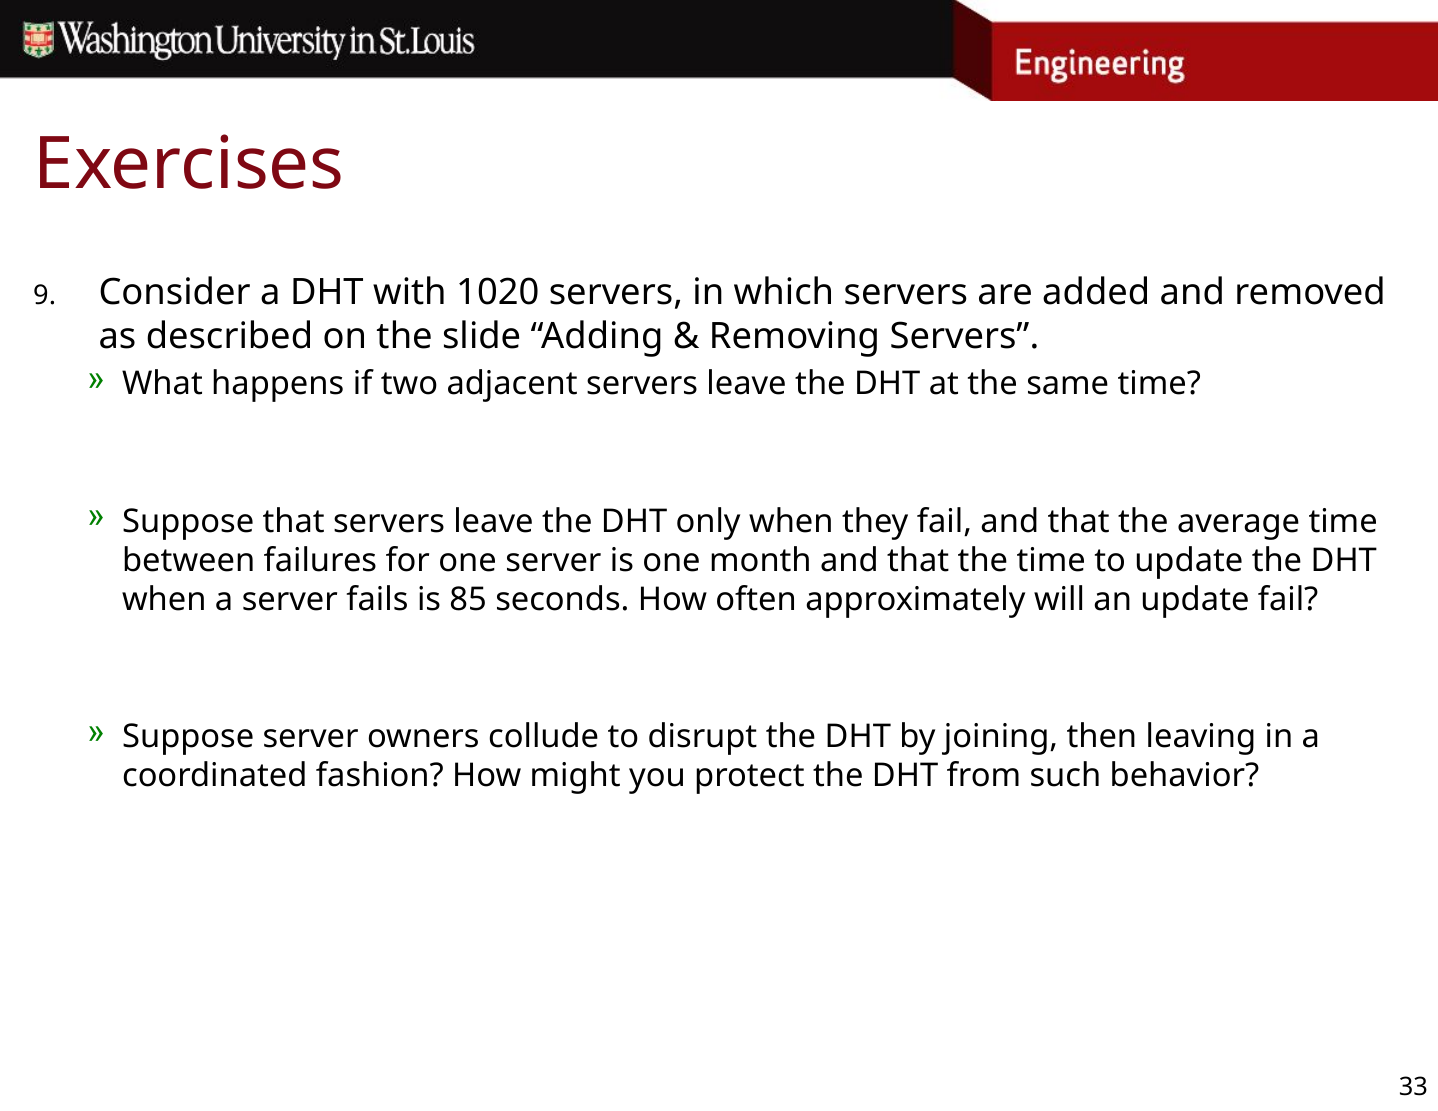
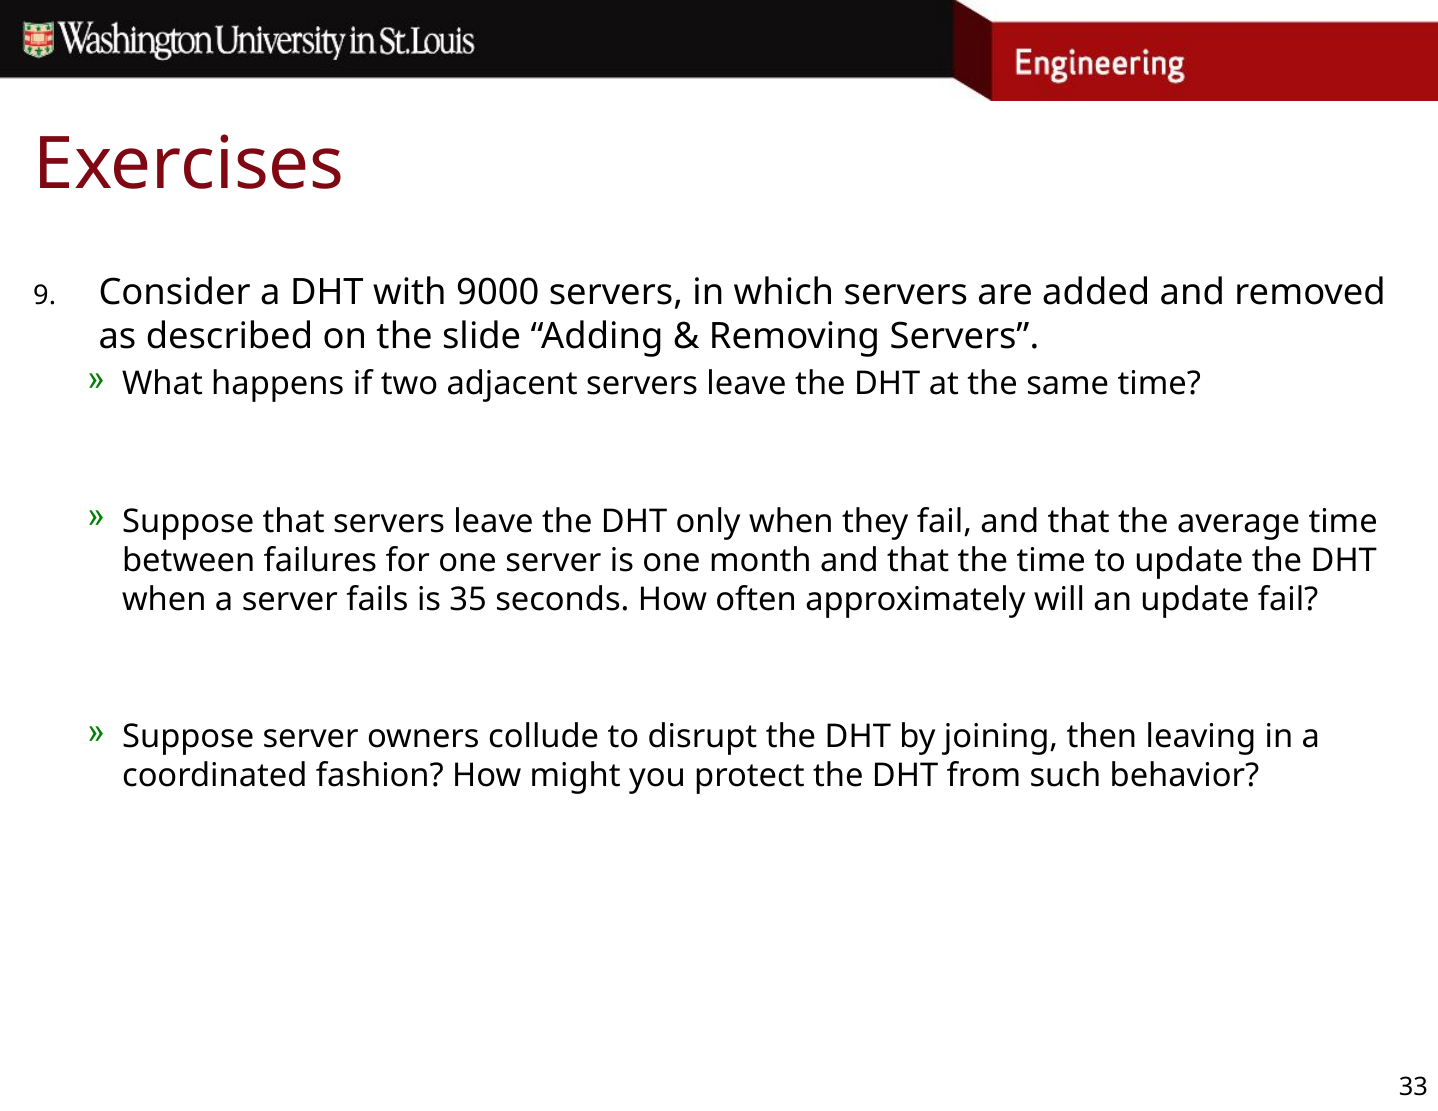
1020: 1020 -> 9000
85: 85 -> 35
